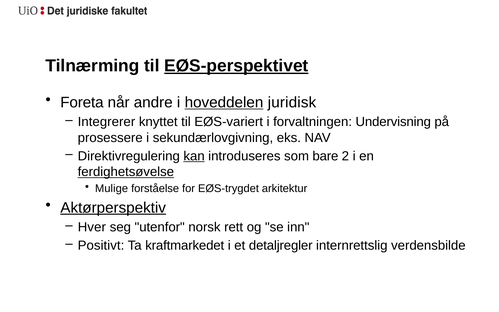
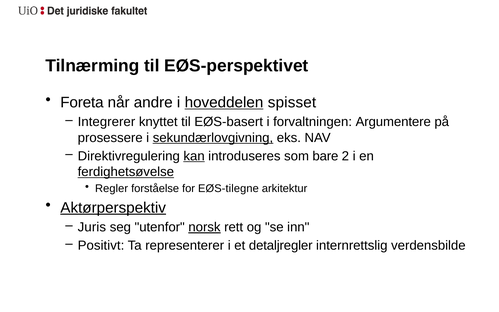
EØS-perspektivet underline: present -> none
juridisk: juridisk -> spisset
EØS-variert: EØS-variert -> EØS-basert
Undervisning: Undervisning -> Argumentere
sekundærlovgivning underline: none -> present
Mulige: Mulige -> Regler
EØS-trygdet: EØS-trygdet -> EØS-tilegne
Hver: Hver -> Juris
norsk underline: none -> present
kraftmarkedet: kraftmarkedet -> representerer
